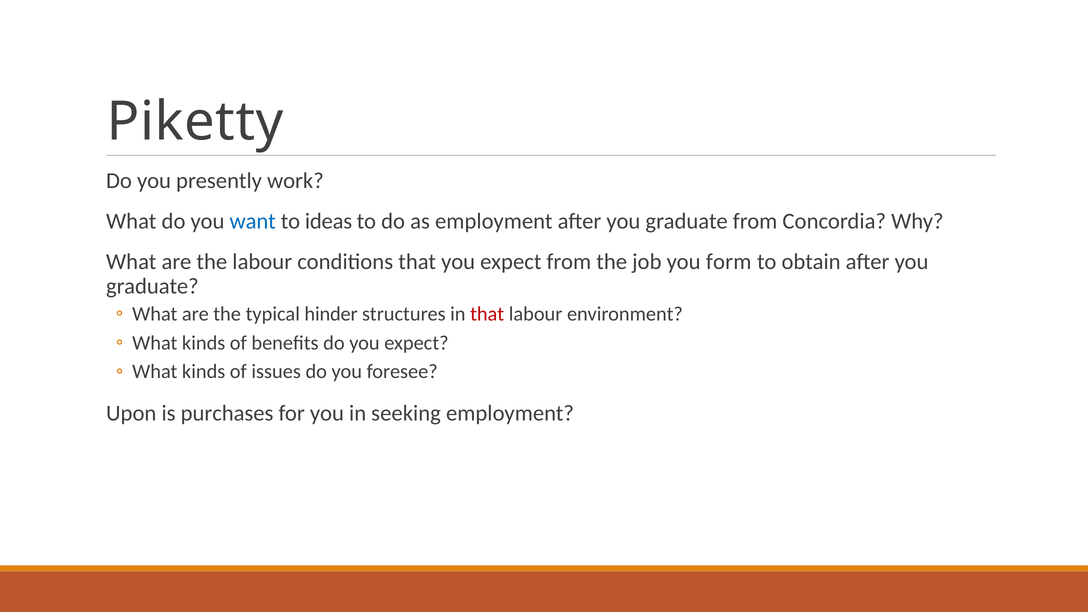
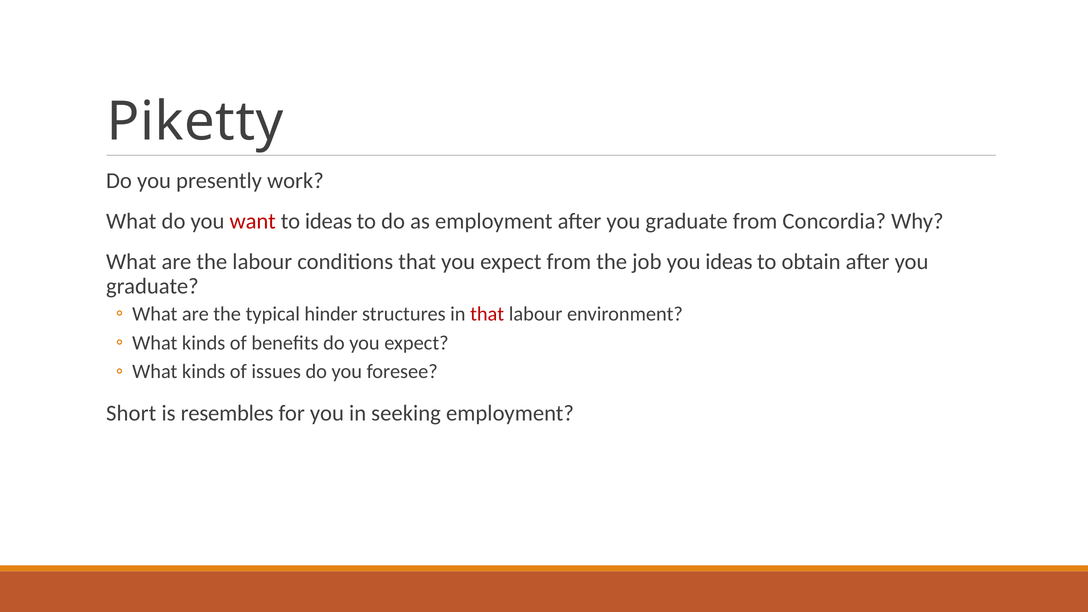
want colour: blue -> red
you form: form -> ideas
Upon: Upon -> Short
purchases: purchases -> resembles
